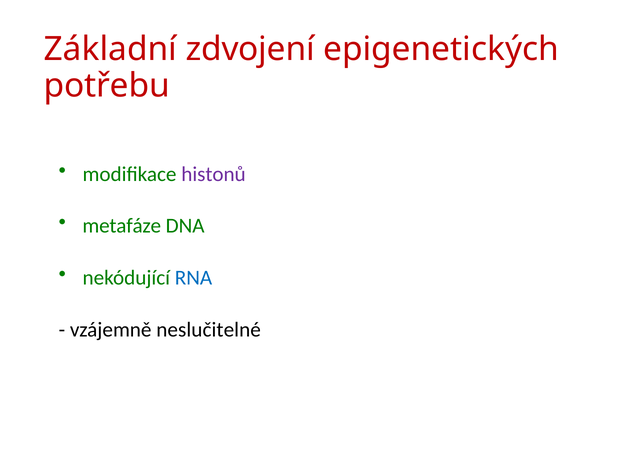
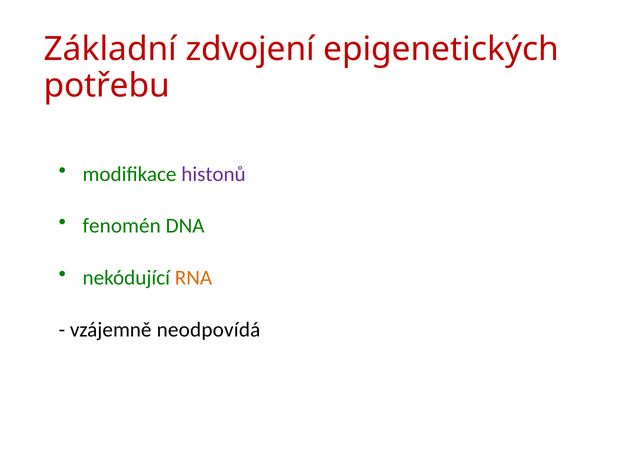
metafáze: metafáze -> fenomén
RNA colour: blue -> orange
neslučitelné: neslučitelné -> neodpovídá
